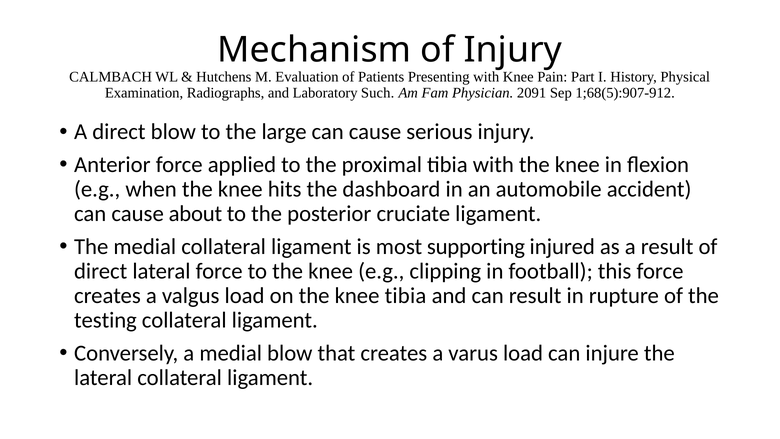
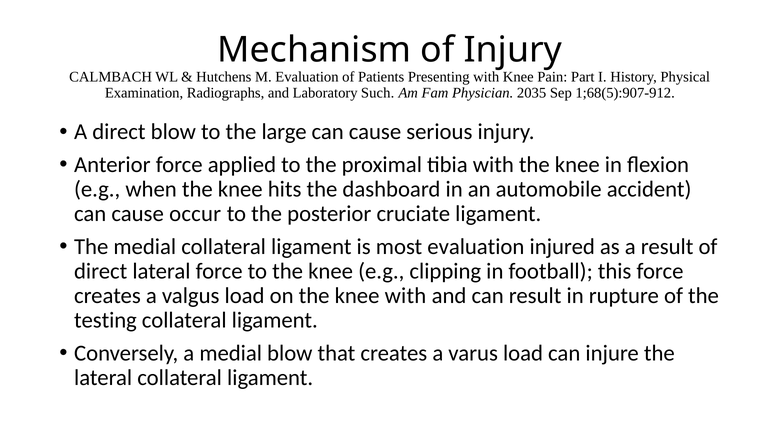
2091: 2091 -> 2035
about: about -> occur
most supporting: supporting -> evaluation
knee tibia: tibia -> with
